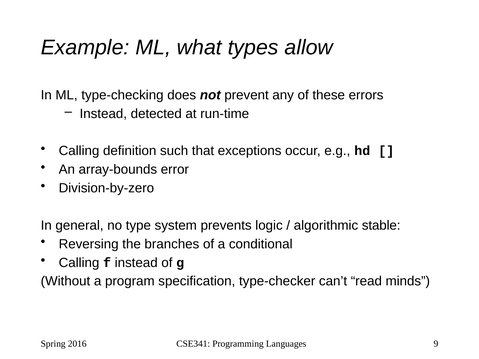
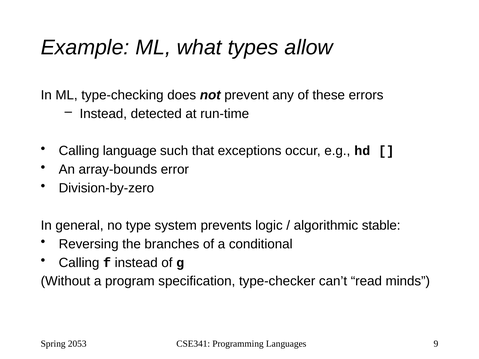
definition: definition -> language
2016: 2016 -> 2053
